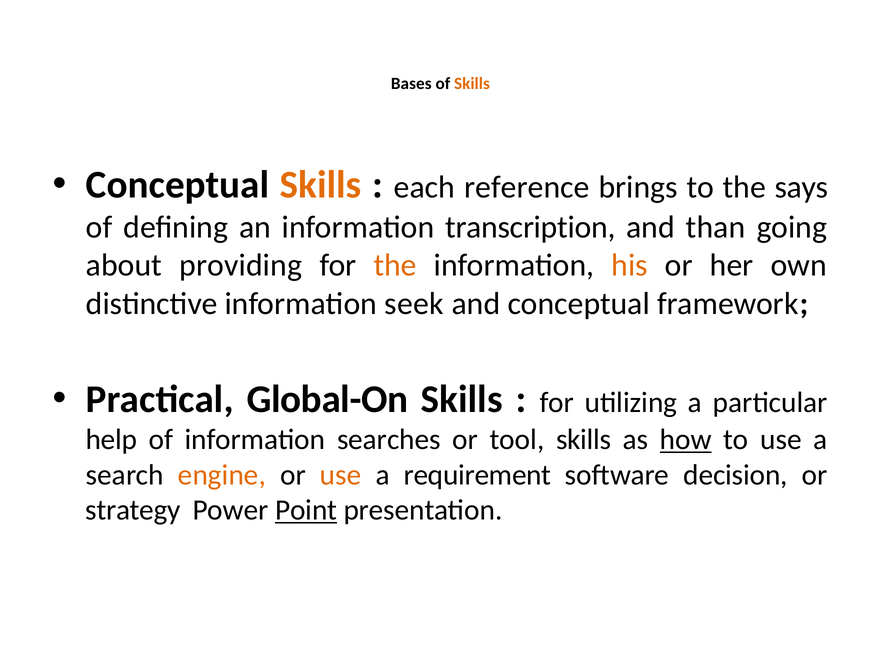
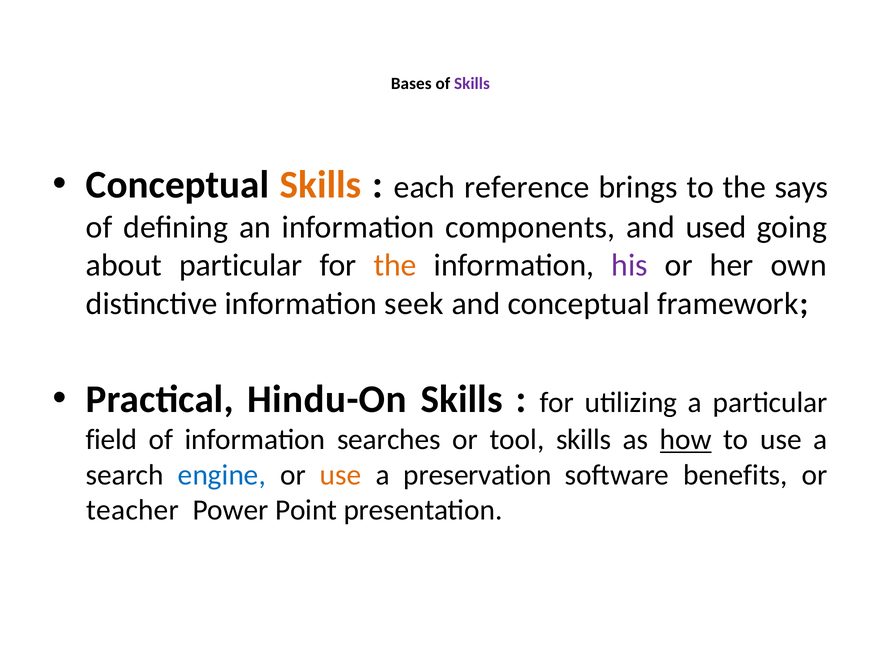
Skills at (472, 83) colour: orange -> purple
transcription: transcription -> components
than: than -> used
about providing: providing -> particular
his colour: orange -> purple
Global-On: Global-On -> Hindu-On
help: help -> field
engine colour: orange -> blue
requirement: requirement -> preservation
decision: decision -> benefits
strategy: strategy -> teacher
Point underline: present -> none
